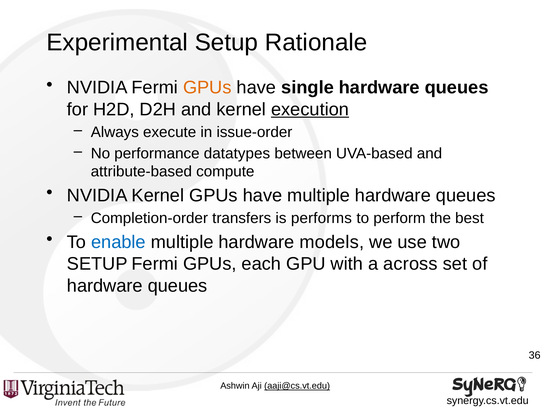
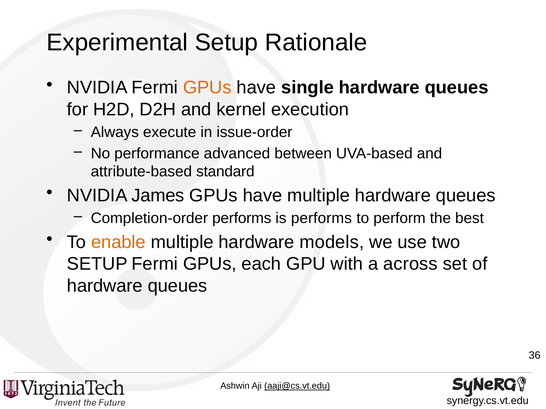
execution underline: present -> none
datatypes: datatypes -> advanced
compute: compute -> standard
NVIDIA Kernel: Kernel -> James
Completion-order transfers: transfers -> performs
enable colour: blue -> orange
